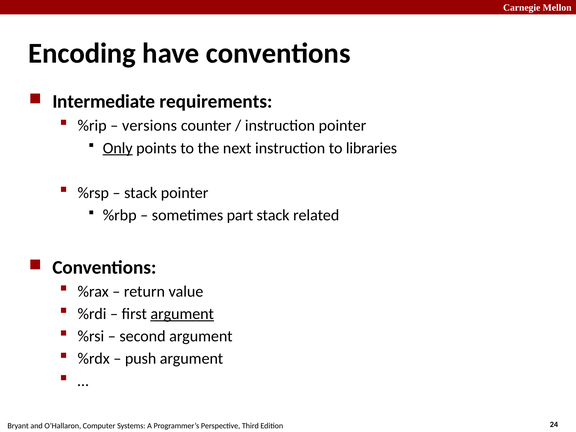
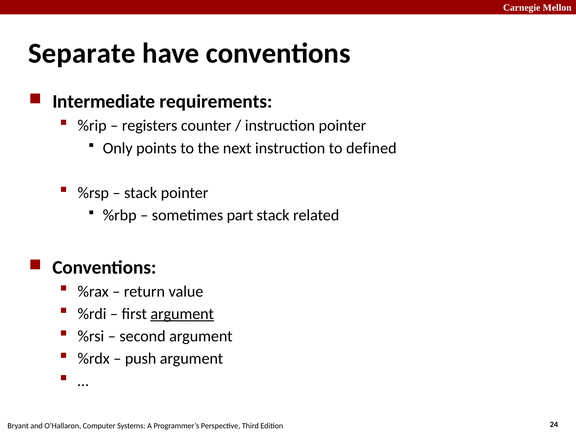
Encoding: Encoding -> Separate
versions: versions -> registers
Only underline: present -> none
libraries: libraries -> defined
